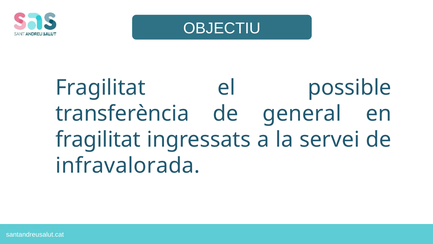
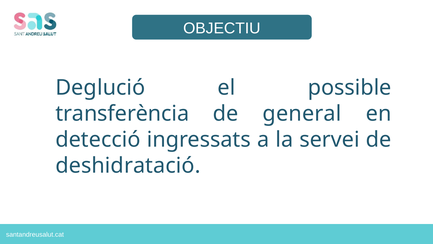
Fragilitat at (100, 87): Fragilitat -> Deglució
fragilitat at (98, 139): fragilitat -> detecció
infravalorada: infravalorada -> deshidratació
